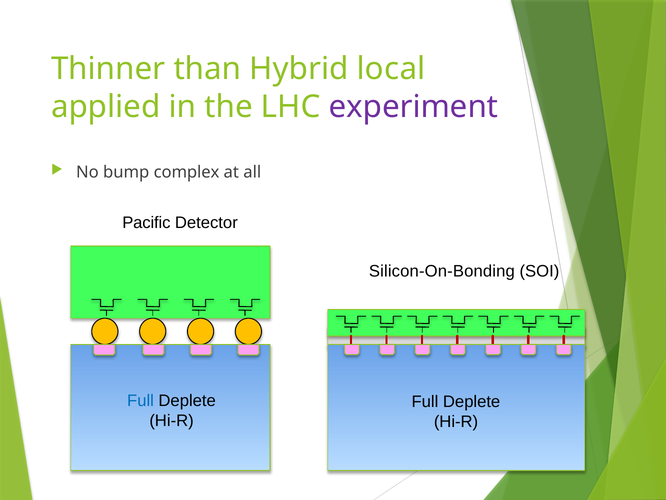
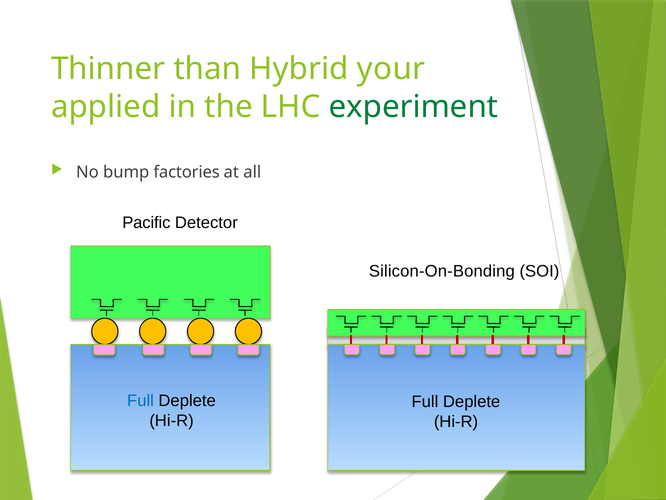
local: local -> your
experiment colour: purple -> green
complex: complex -> factories
